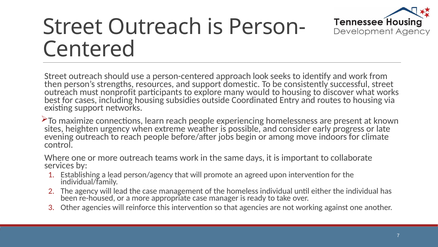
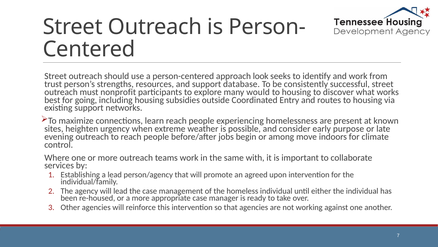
then: then -> trust
domestic: domestic -> database
cases: cases -> going
progress: progress -> purpose
days: days -> with
